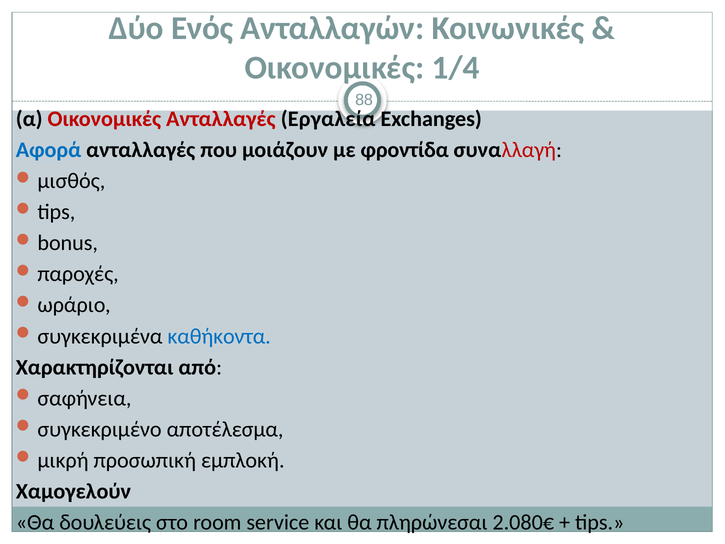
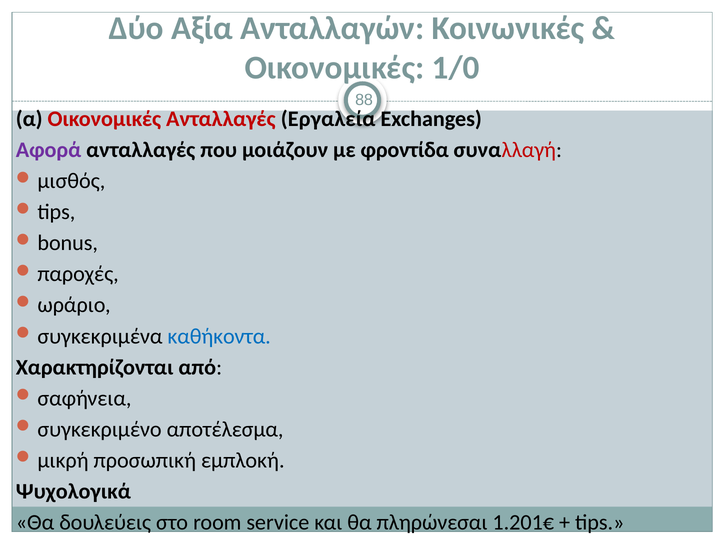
Ενός: Ενός -> Αξία
1/4: 1/4 -> 1/0
Αφορά colour: blue -> purple
Χαμογελούν: Χαμογελούν -> Ψυχολογικά
2.080€: 2.080€ -> 1.201€
